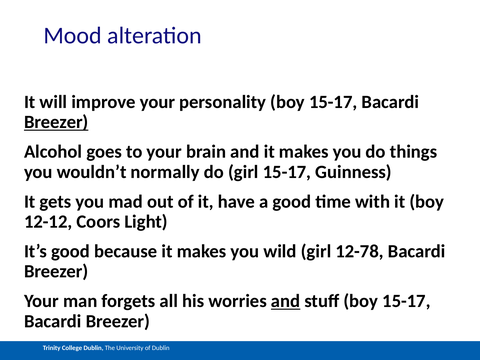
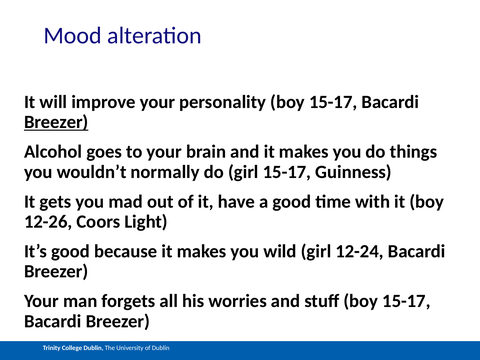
12-12: 12-12 -> 12-26
12-78: 12-78 -> 12-24
and at (286, 301) underline: present -> none
